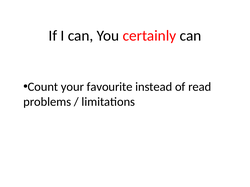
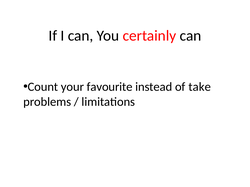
read: read -> take
